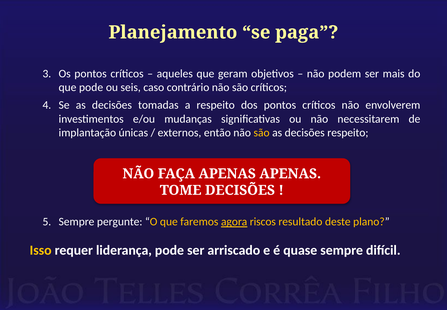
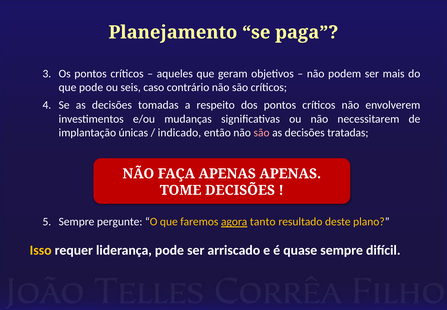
externos: externos -> indicado
são at (262, 133) colour: yellow -> pink
decisões respeito: respeito -> tratadas
riscos: riscos -> tanto
